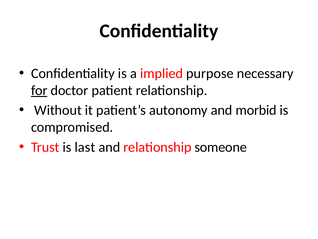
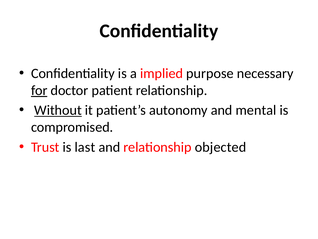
Without underline: none -> present
morbid: morbid -> mental
someone: someone -> objected
